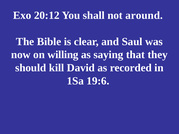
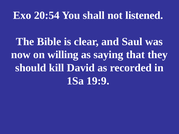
20:12: 20:12 -> 20:54
around: around -> listened
19:6: 19:6 -> 19:9
